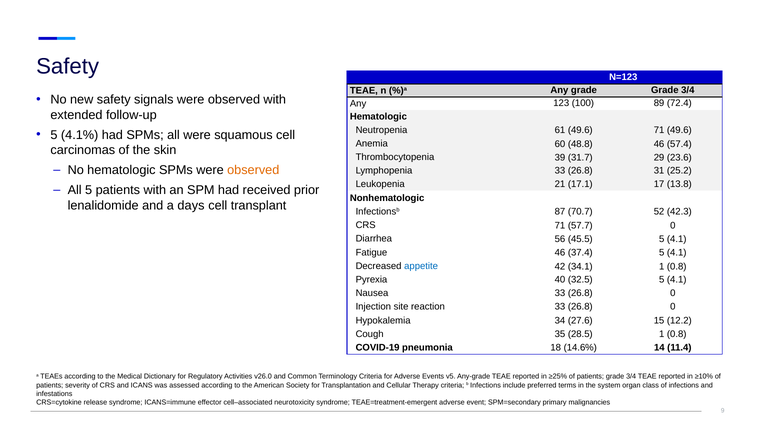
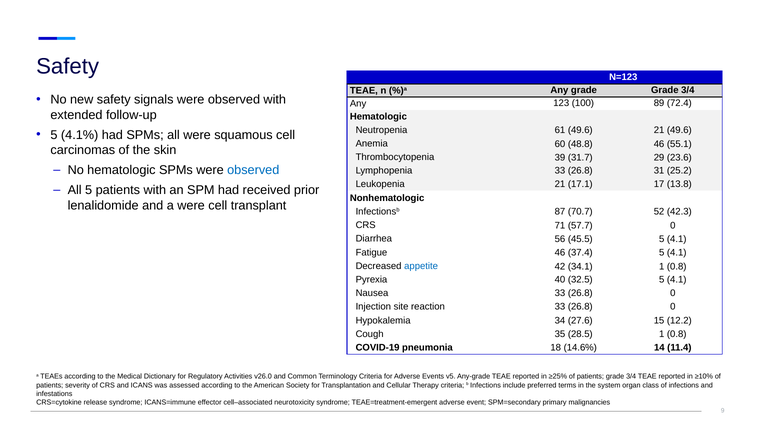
49.6 71: 71 -> 21
57.4: 57.4 -> 55.1
observed at (253, 170) colour: orange -> blue
a days: days -> were
